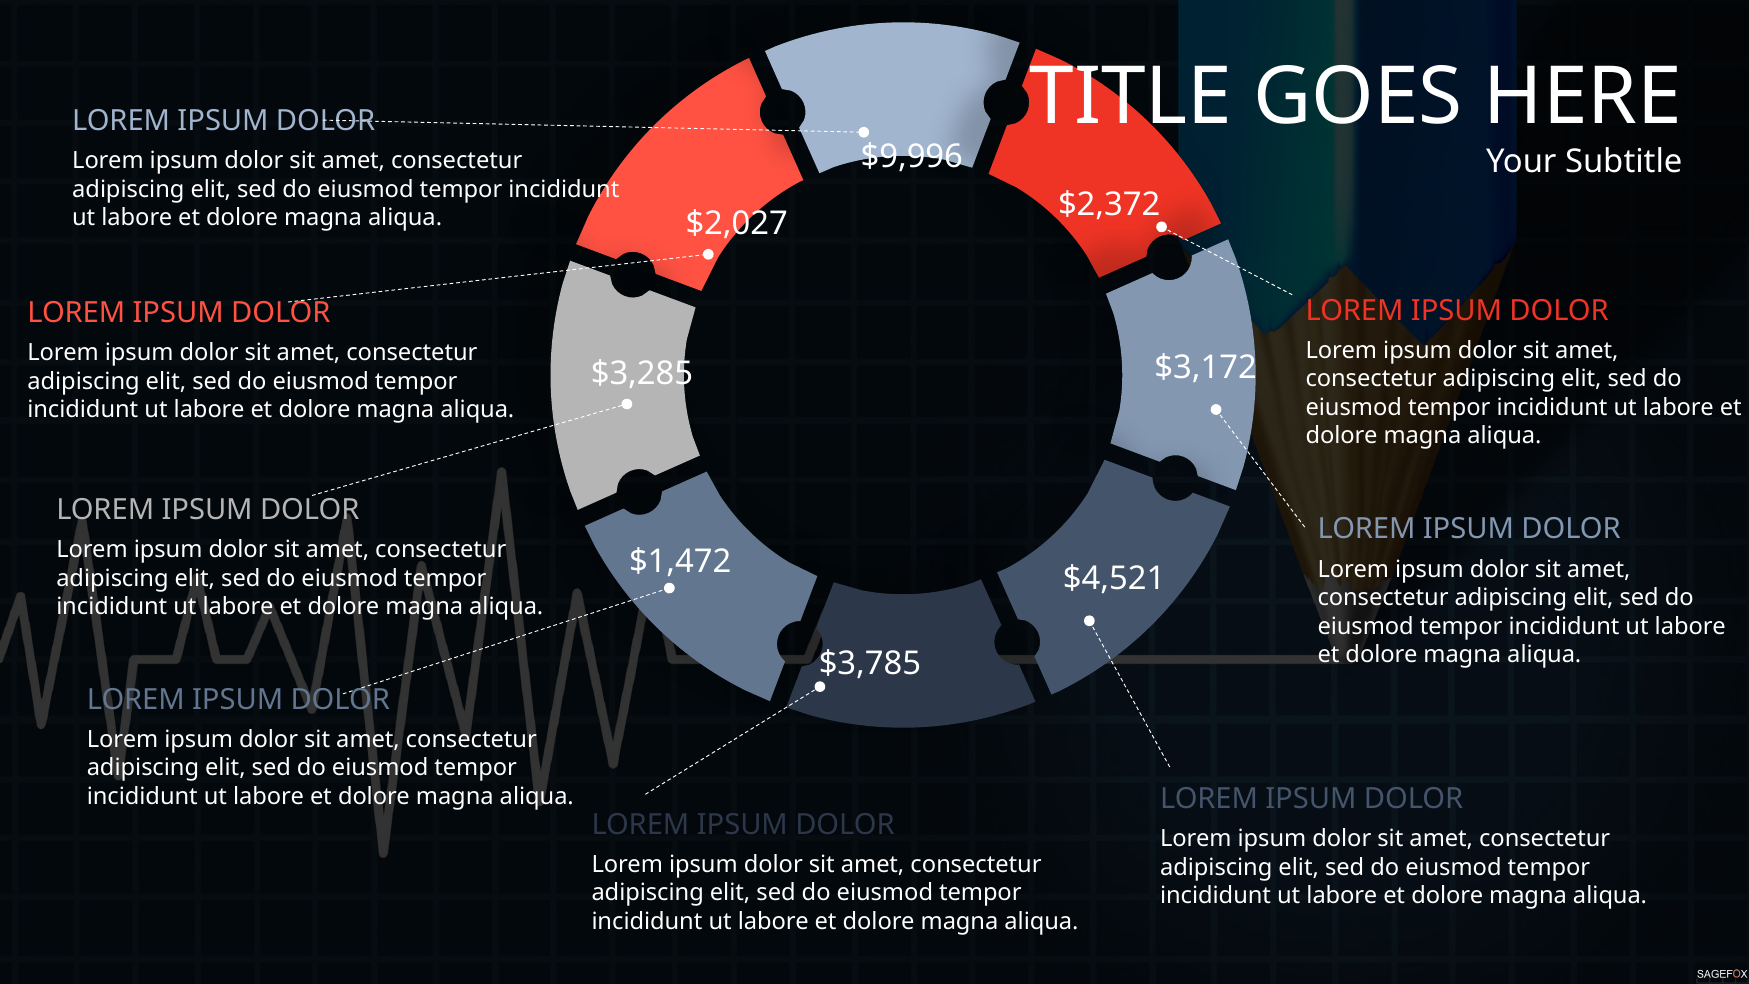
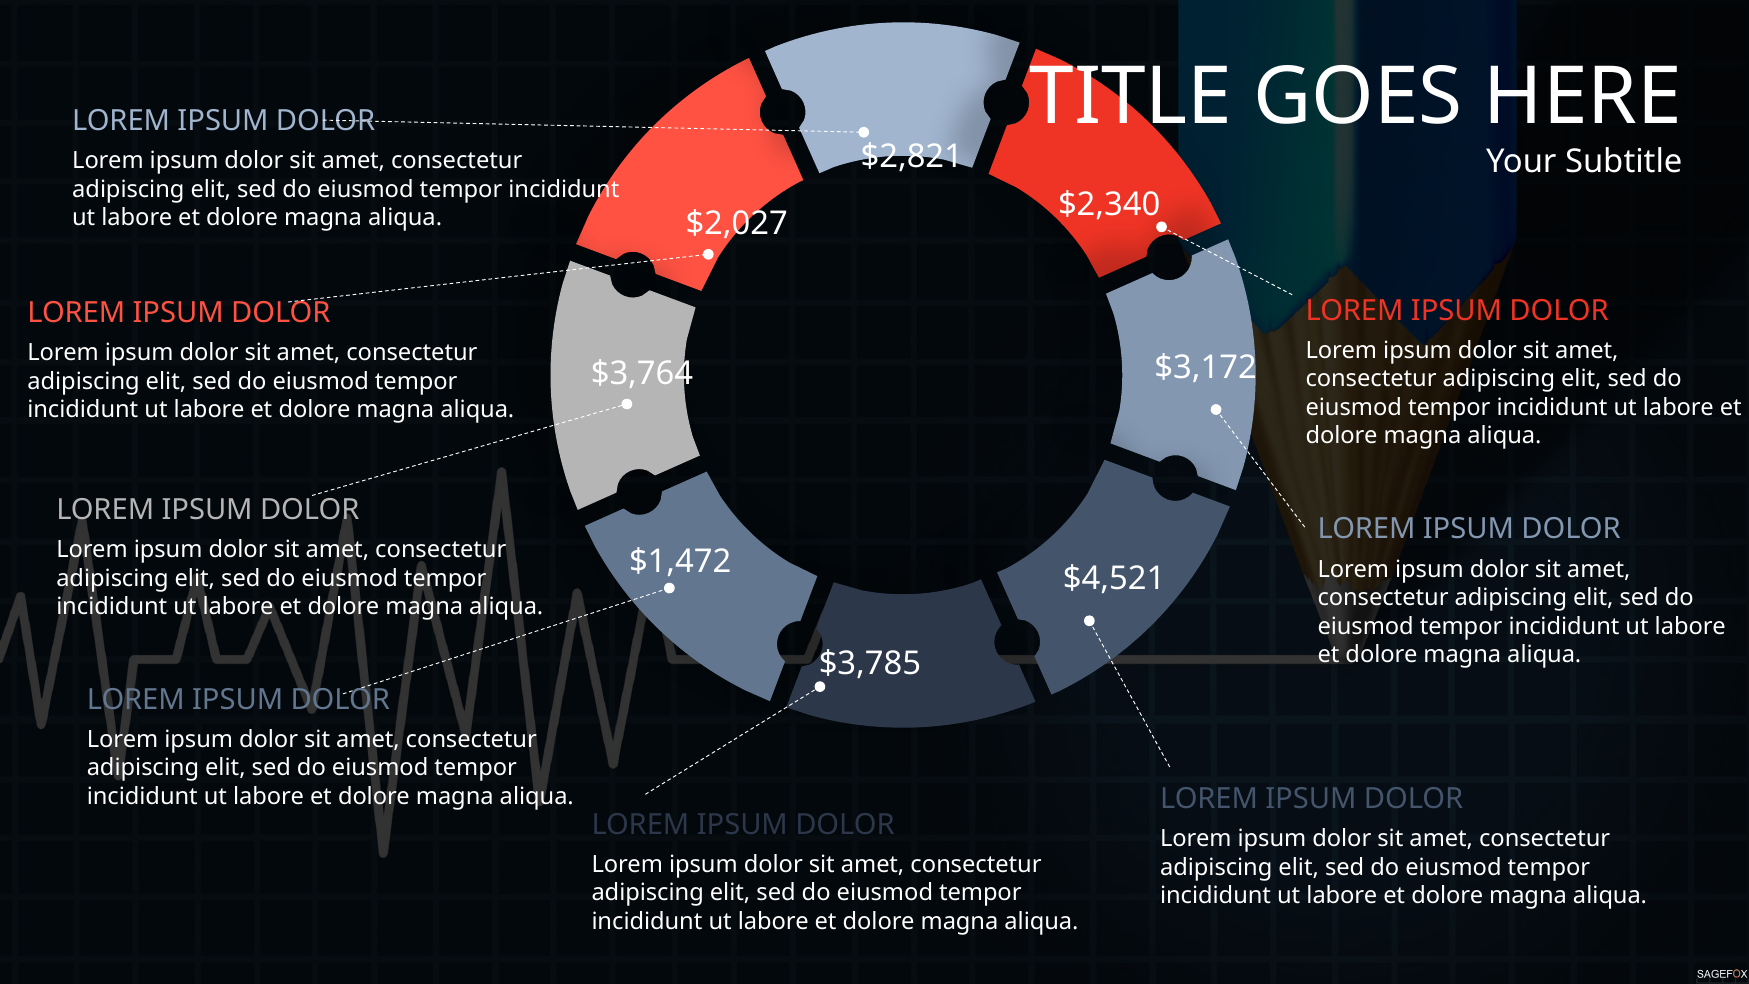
$9,996: $9,996 -> $2,821
$2,372: $2,372 -> $2,340
$3,285: $3,285 -> $3,764
